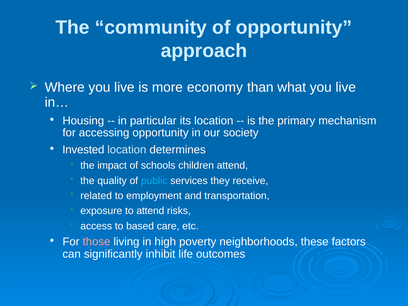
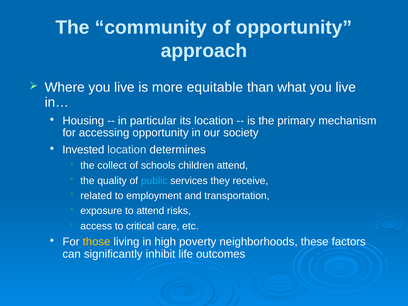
economy: economy -> equitable
impact: impact -> collect
based: based -> critical
those colour: pink -> yellow
